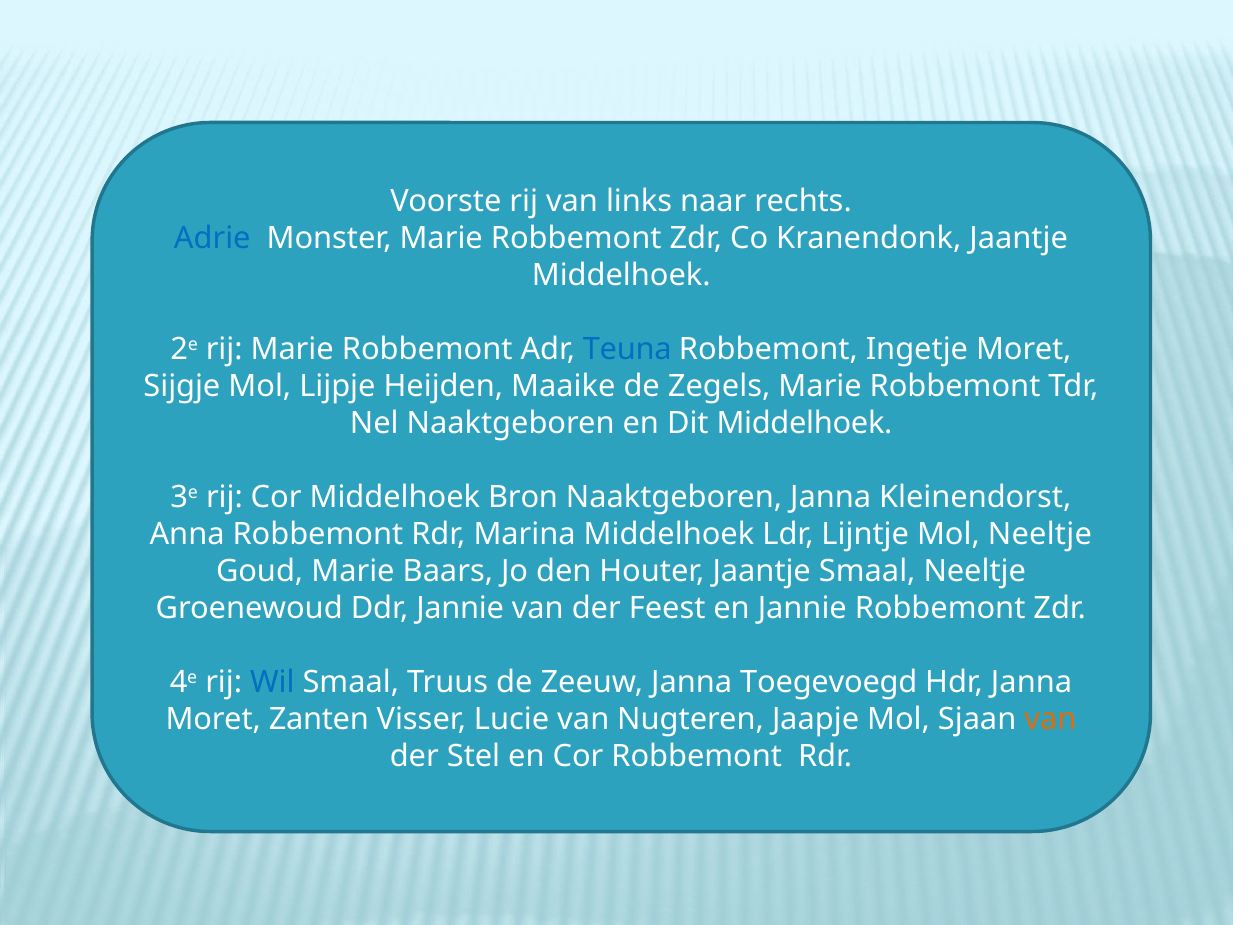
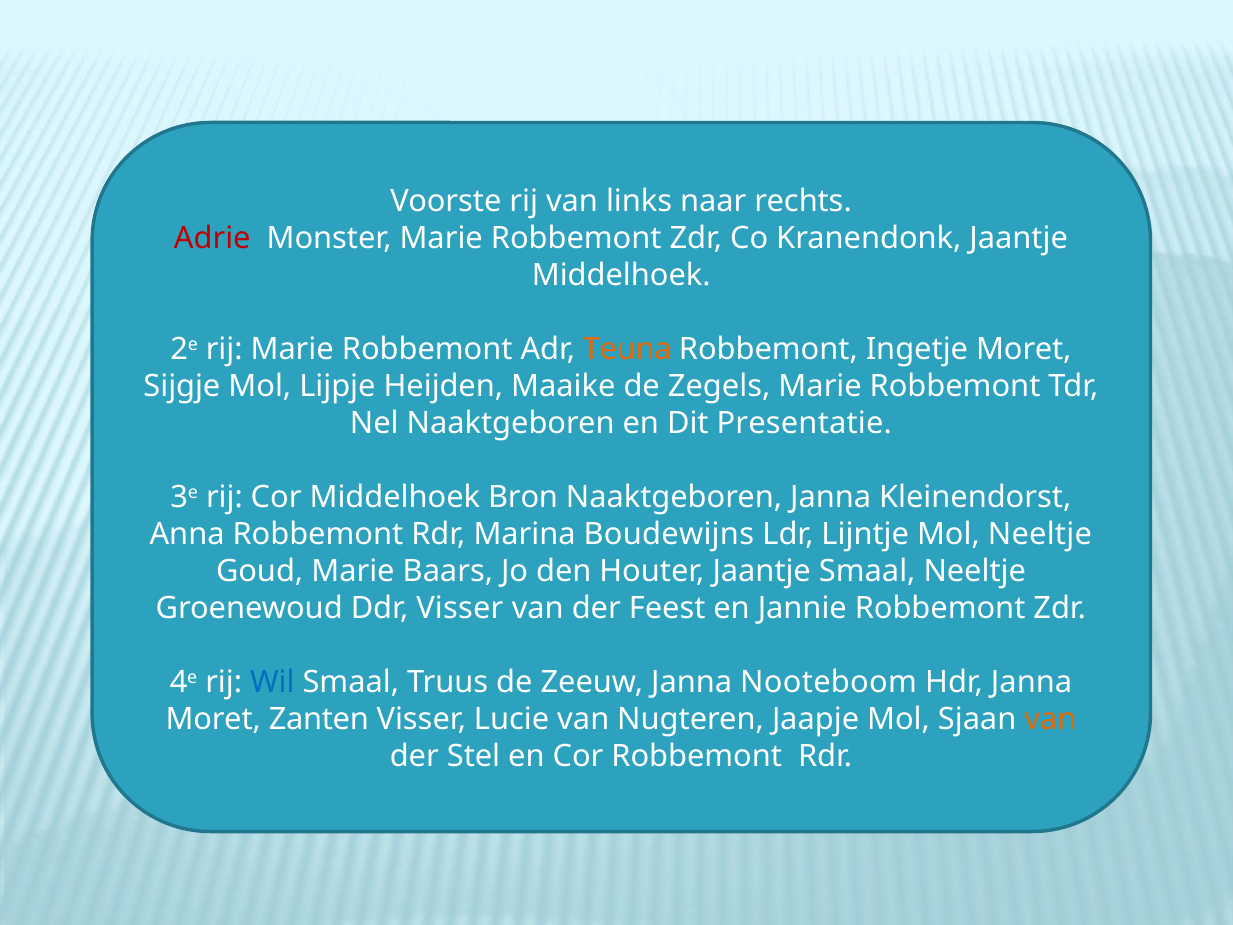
Adrie colour: blue -> red
Teuna colour: blue -> orange
Dit Middelhoek: Middelhoek -> Presentatie
Marina Middelhoek: Middelhoek -> Boudewijns
Ddr Jannie: Jannie -> Visser
Toegevoegd: Toegevoegd -> Nooteboom
